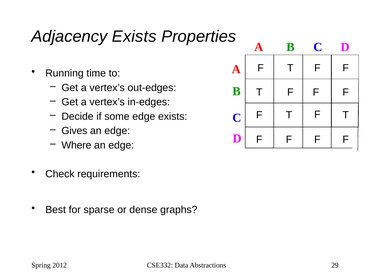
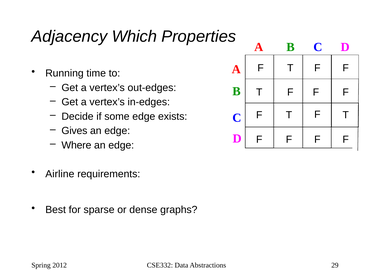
Adjacency Exists: Exists -> Which
Check: Check -> Airline
